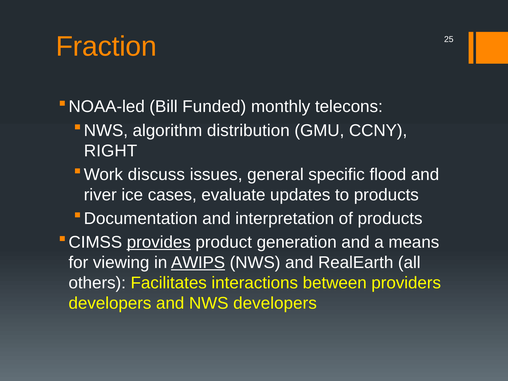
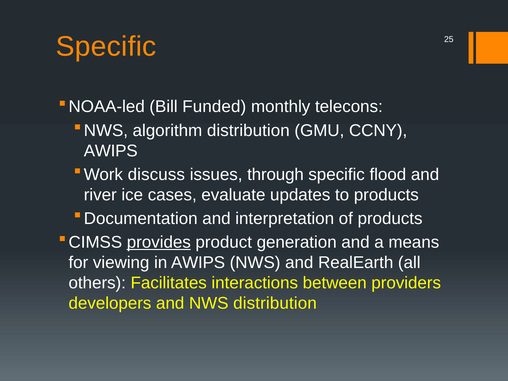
Fraction at (106, 47): Fraction -> Specific
RIGHT at (111, 151): RIGHT -> AWIPS
general: general -> through
AWIPS at (198, 262) underline: present -> none
NWS developers: developers -> distribution
